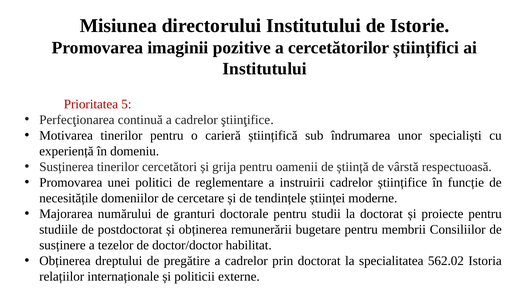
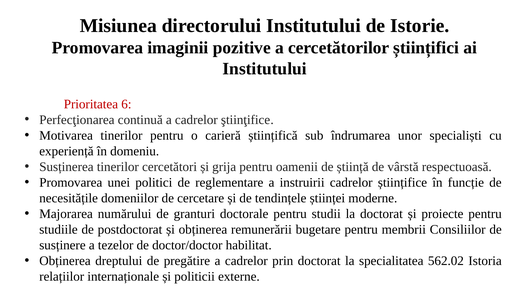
5: 5 -> 6
